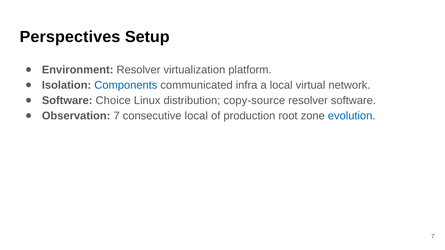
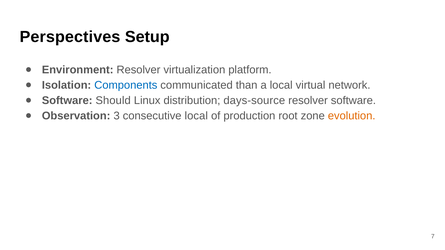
infra: infra -> than
Choice: Choice -> Should
copy-source: copy-source -> days-source
Observation 7: 7 -> 3
evolution colour: blue -> orange
